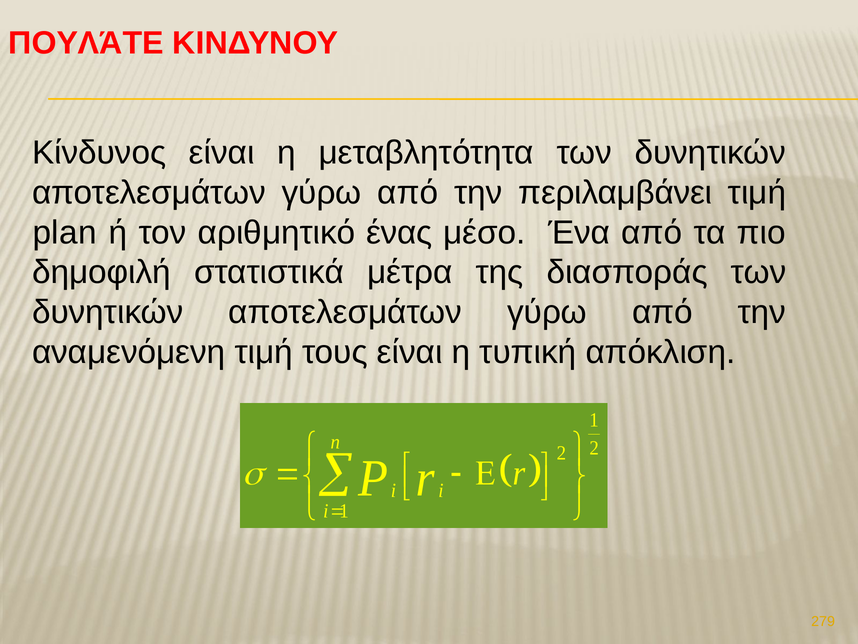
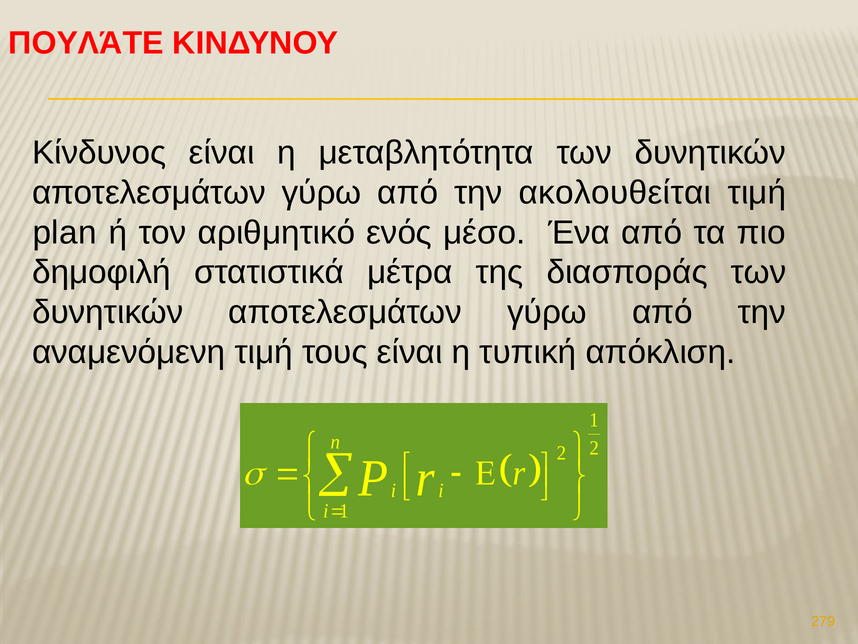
περιλαμβάνει: περιλαμβάνει -> ακολουθείται
ένας: ένας -> ενός
